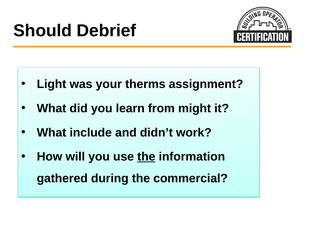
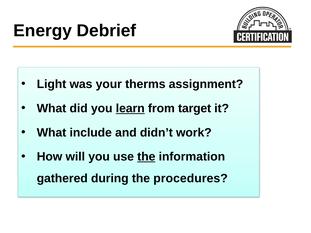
Should: Should -> Energy
learn underline: none -> present
might: might -> target
commercial: commercial -> procedures
